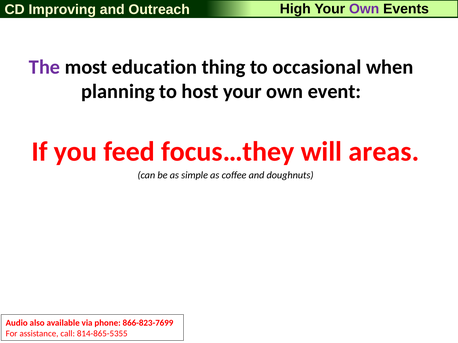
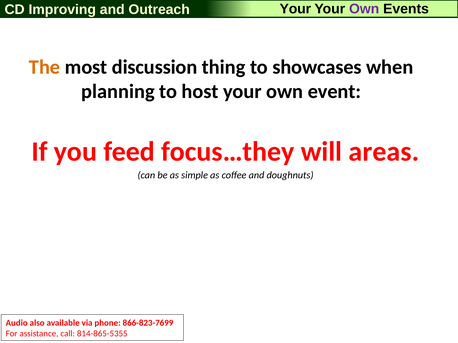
Outreach High: High -> Your
The colour: purple -> orange
education: education -> discussion
occasional: occasional -> showcases
